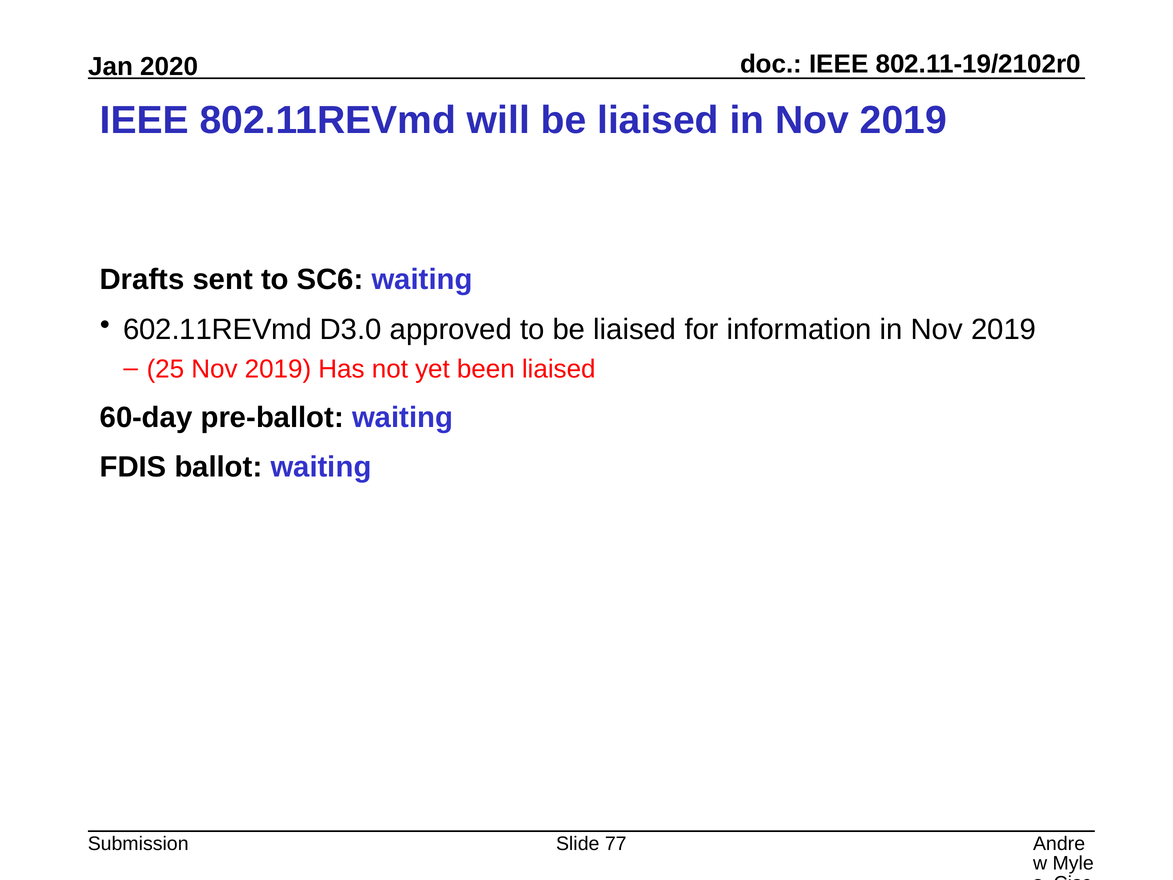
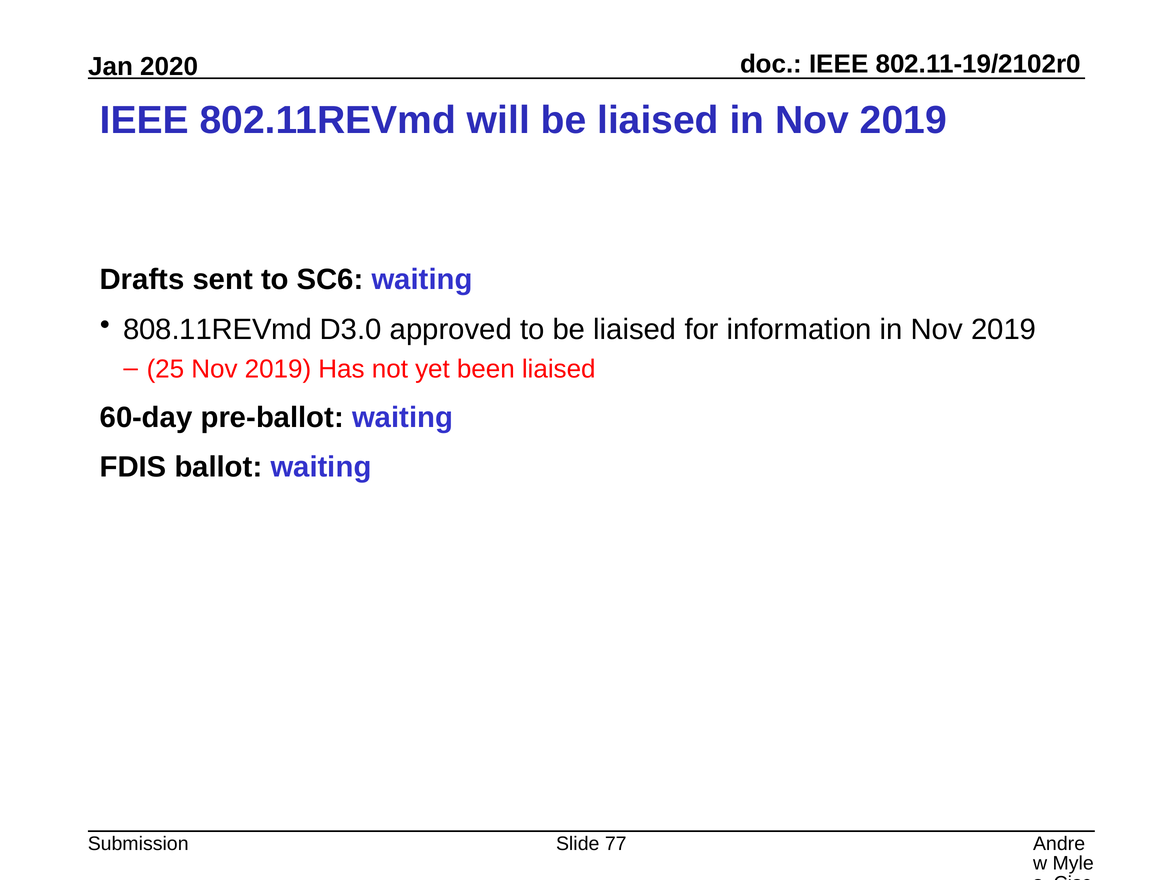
602.11REVmd: 602.11REVmd -> 808.11REVmd
